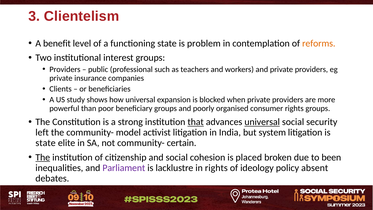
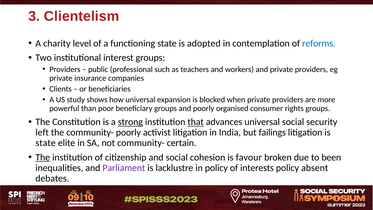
benefit: benefit -> charity
problem: problem -> adopted
reforms colour: orange -> blue
strong underline: none -> present
universal at (262, 122) underline: present -> none
community- model: model -> poorly
system: system -> failings
placed: placed -> favour
in rights: rights -> policy
ideology: ideology -> interests
